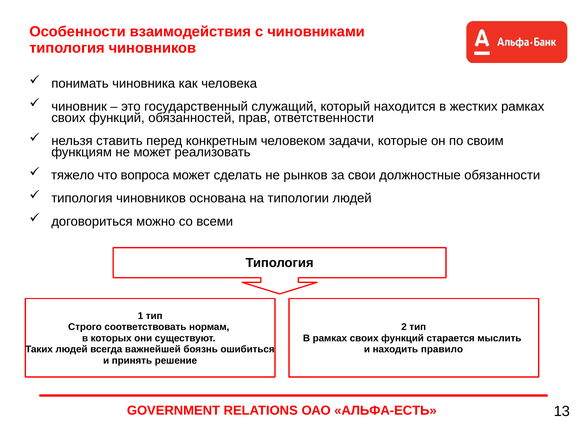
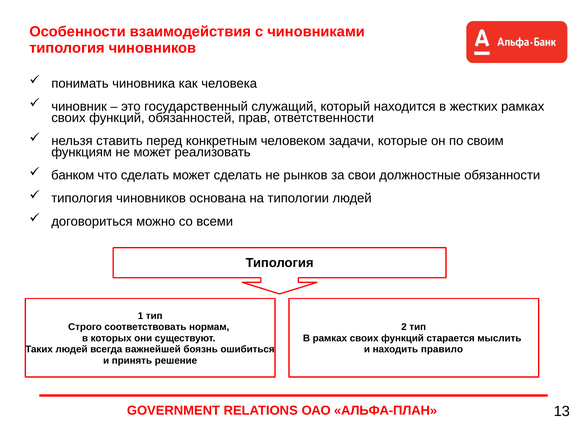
тяжело: тяжело -> банком
что вопроса: вопроса -> сделать
АЛЬФА-ЕСТЬ: АЛЬФА-ЕСТЬ -> АЛЬФА-ПЛАН
